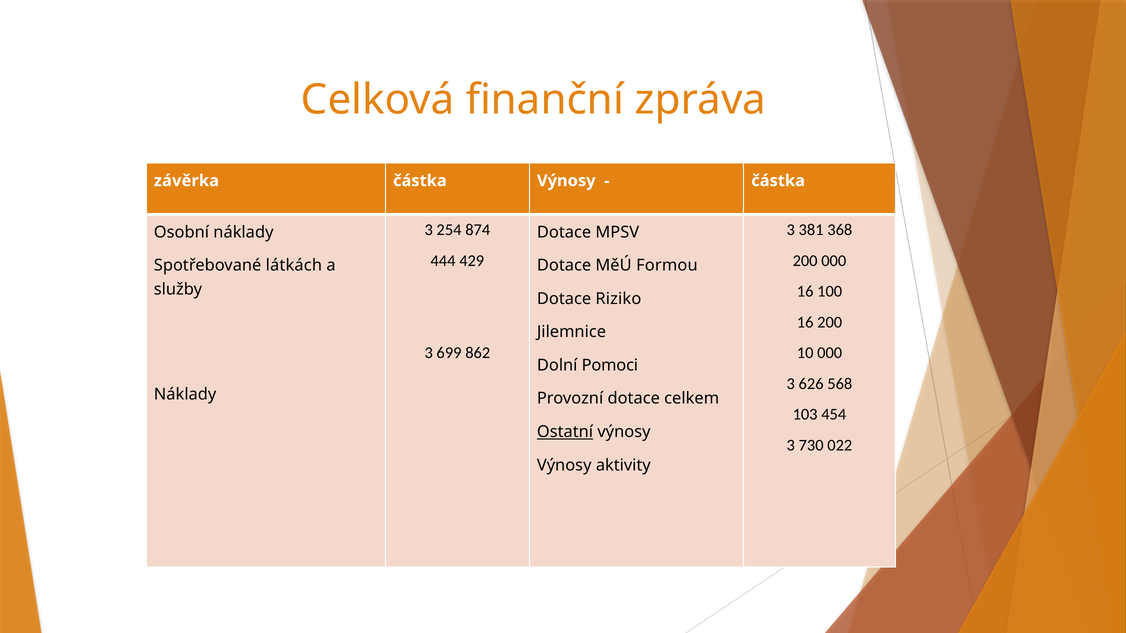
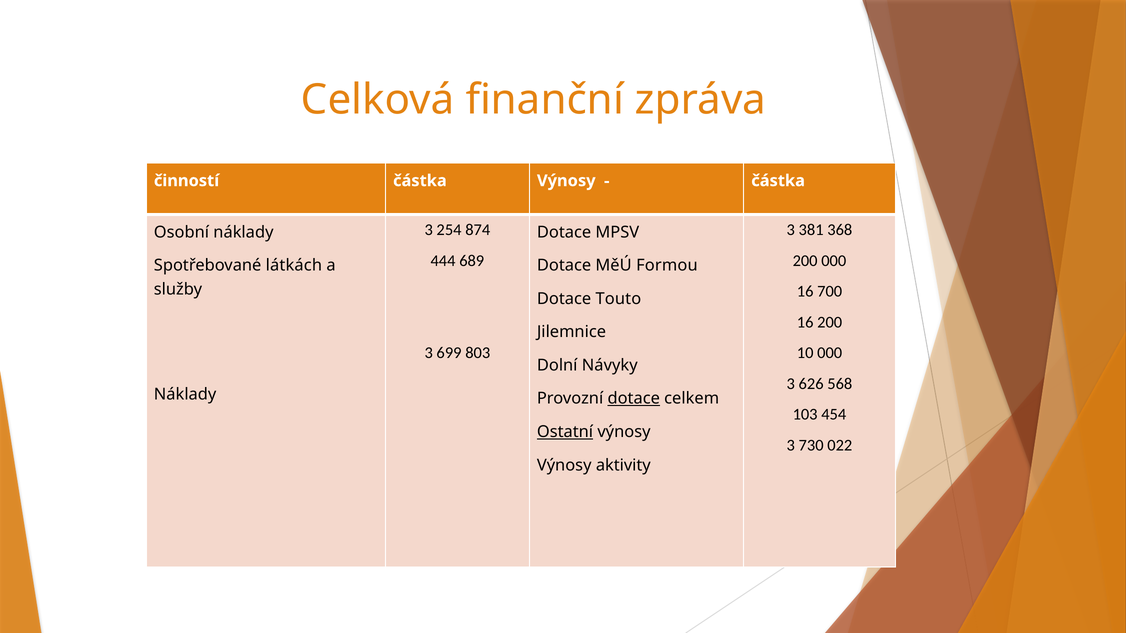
závěrka: závěrka -> činností
429: 429 -> 689
100: 100 -> 700
Riziko: Riziko -> Touto
862: 862 -> 803
Pomoci: Pomoci -> Návyky
dotace at (634, 399) underline: none -> present
